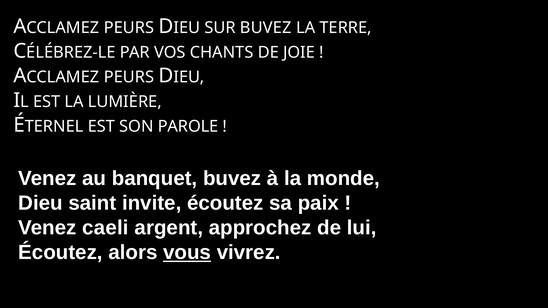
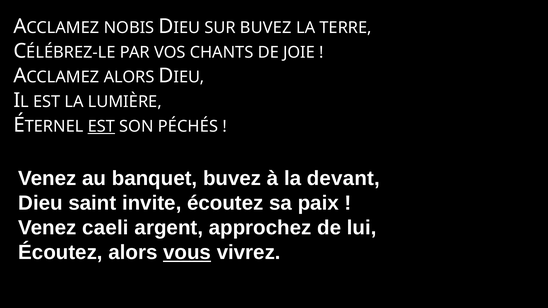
PEURS at (129, 28): PEURS -> NOBIS
PEURS at (129, 77): PEURS -> ALORS
EST at (101, 127) underline: none -> present
PAROLE: PAROLE -> PÉCHÉS
monde: monde -> devant
